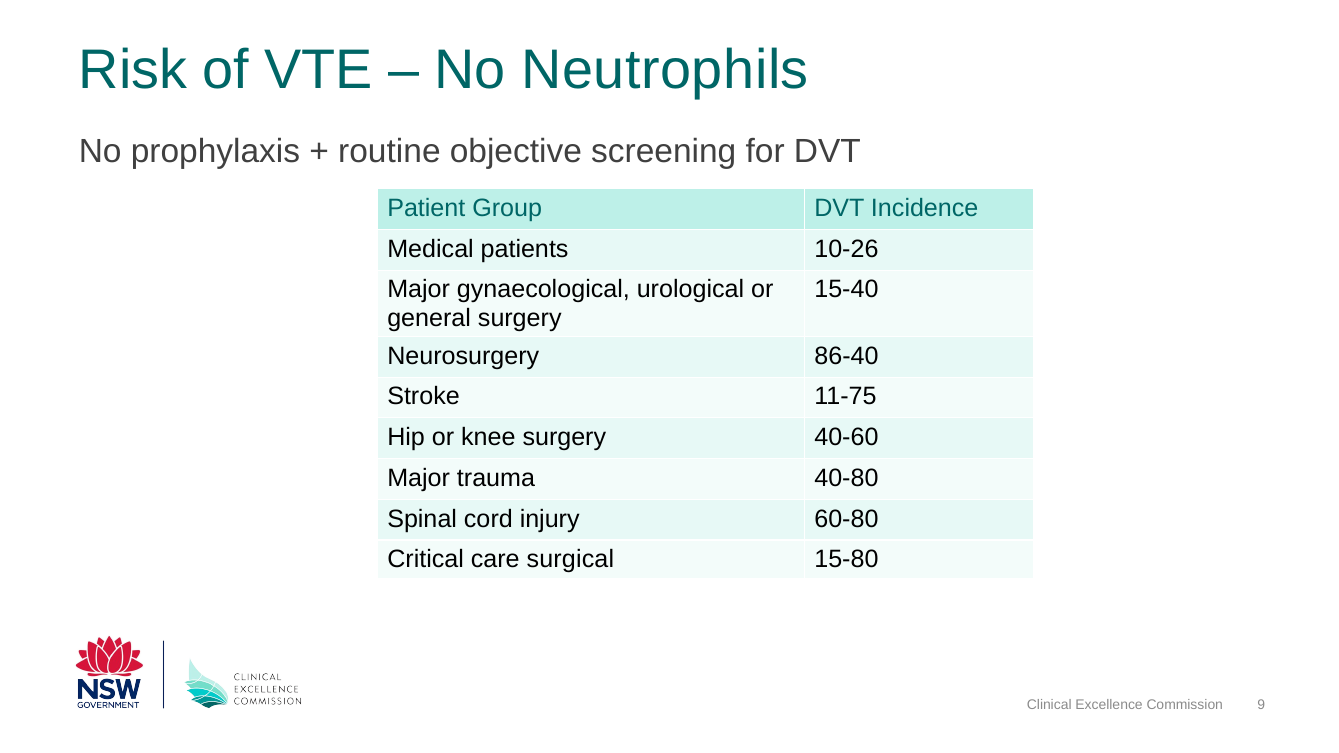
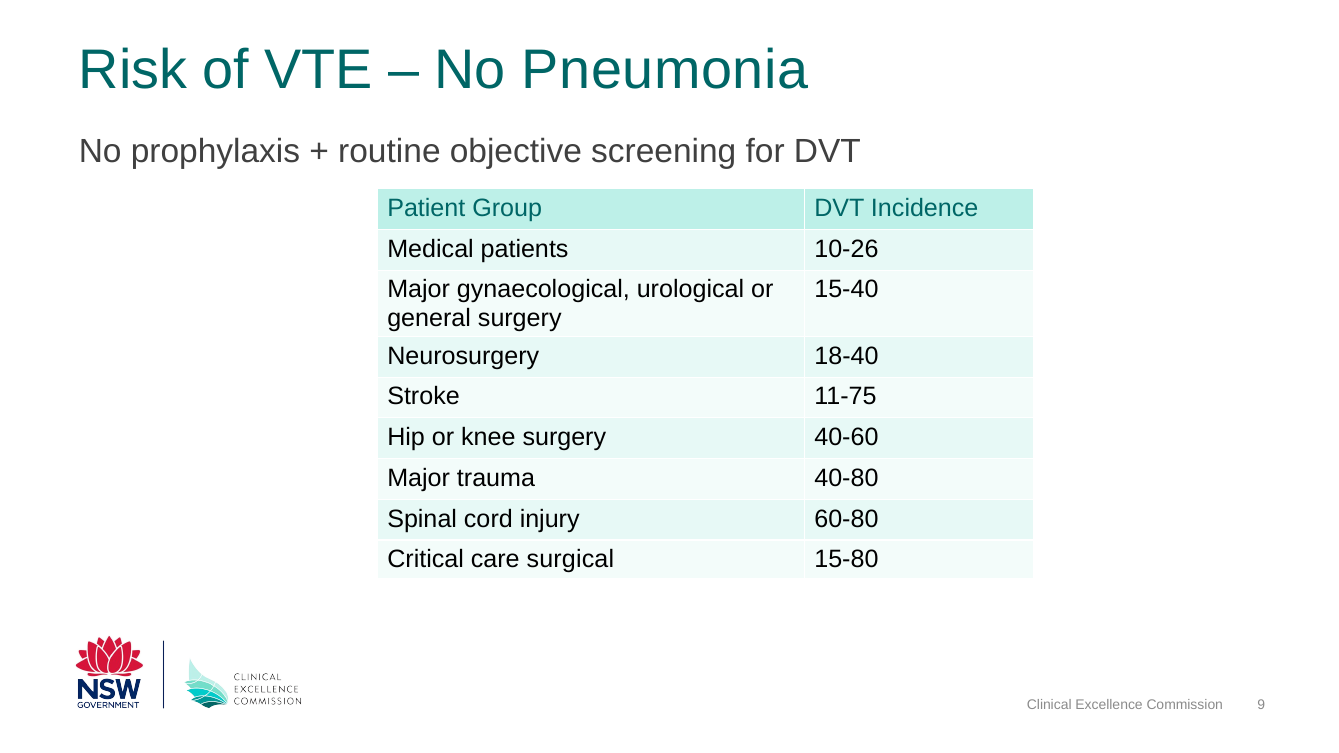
Neutrophils: Neutrophils -> Pneumonia
86-40: 86-40 -> 18-40
